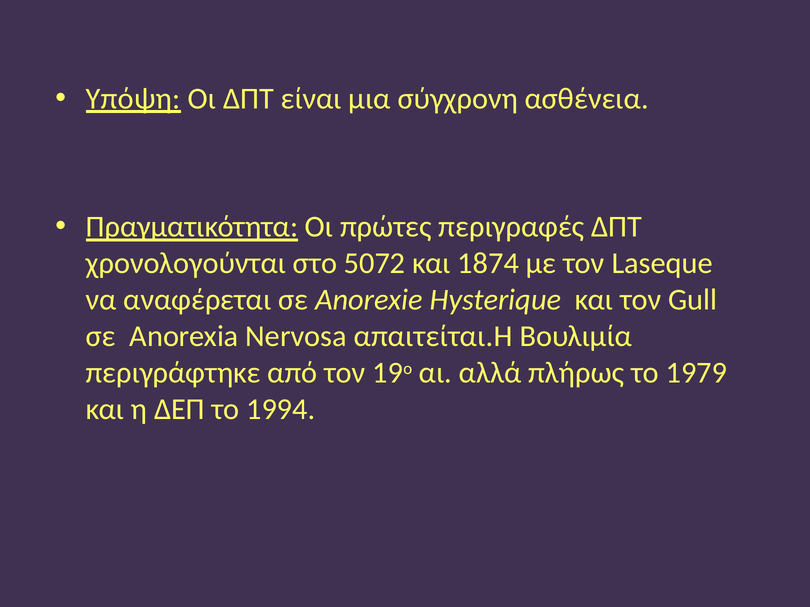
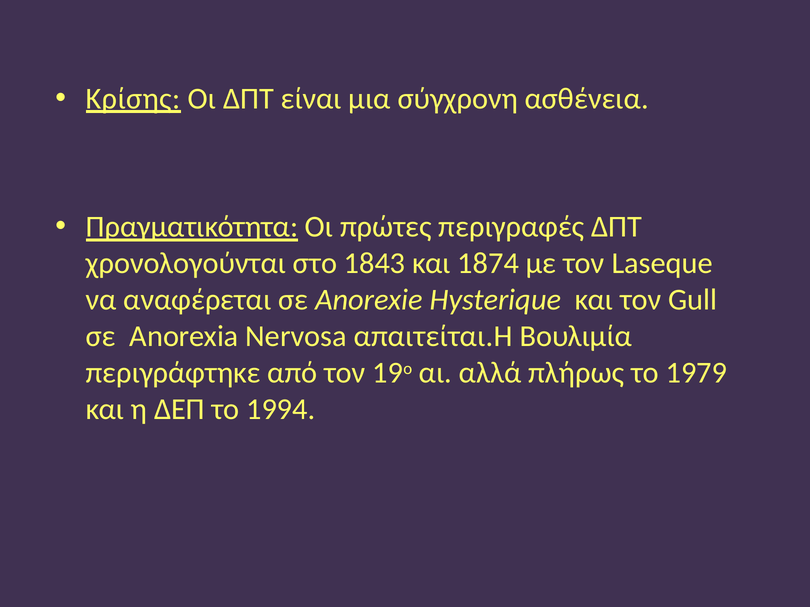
Υπόψη: Υπόψη -> Κρίσης
5072: 5072 -> 1843
